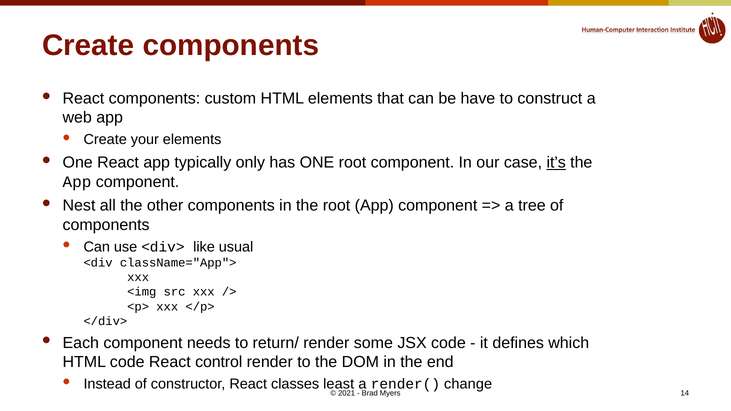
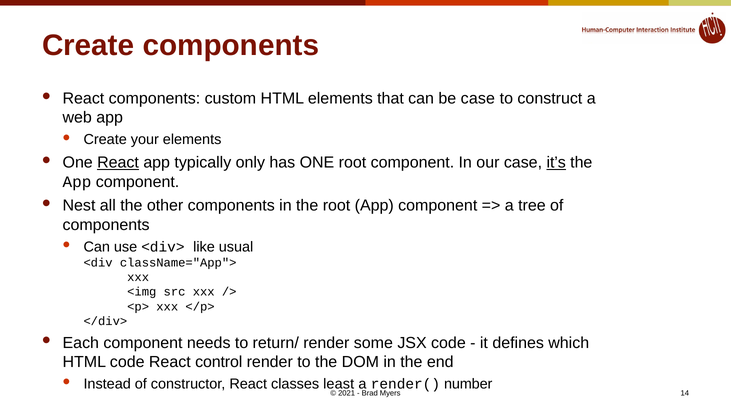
be have: have -> case
React at (118, 163) underline: none -> present
change: change -> number
